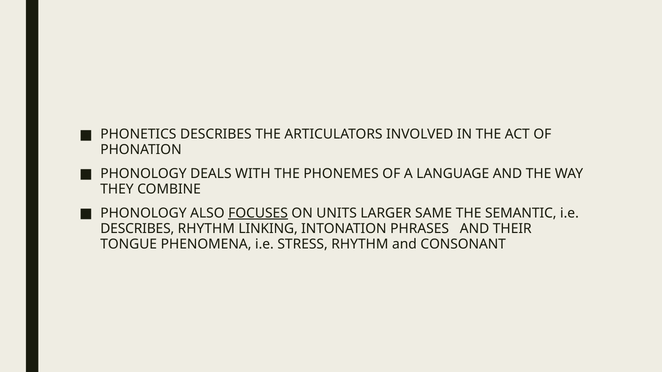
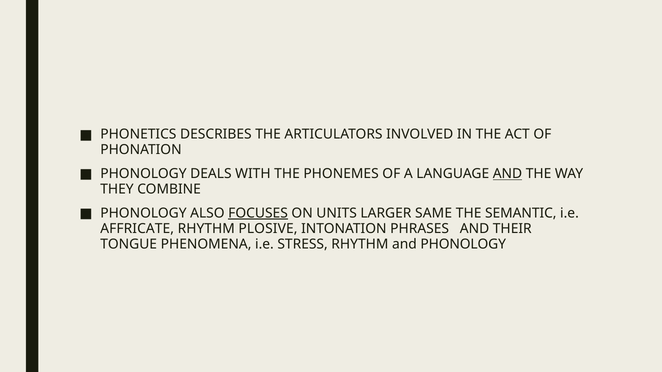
AND at (507, 174) underline: none -> present
DESCRIBES at (137, 229): DESCRIBES -> AFFRICATE
LINKING: LINKING -> PLOSIVE
and CONSONANT: CONSONANT -> PHONOLOGY
